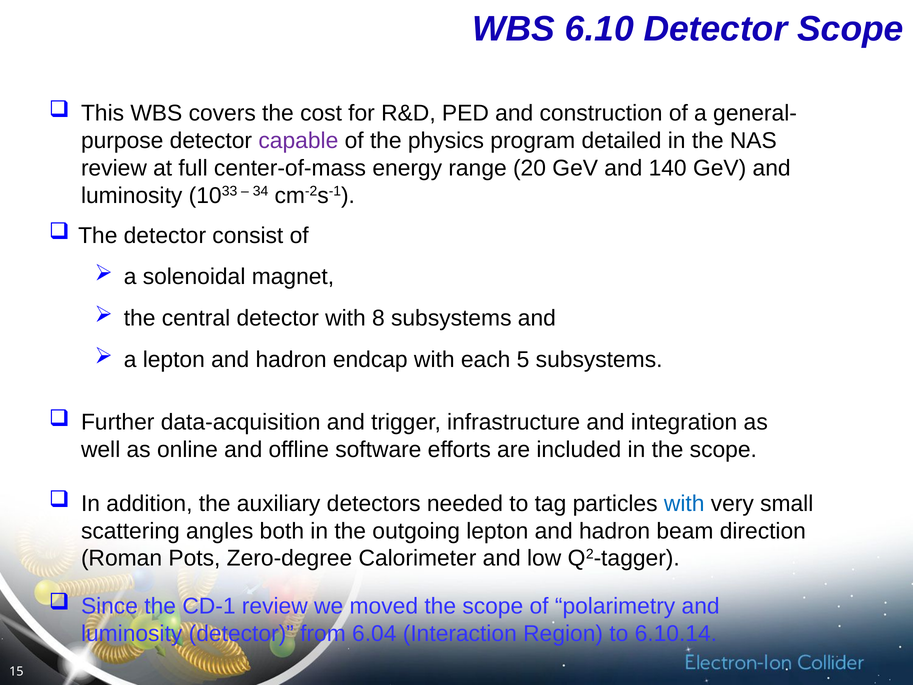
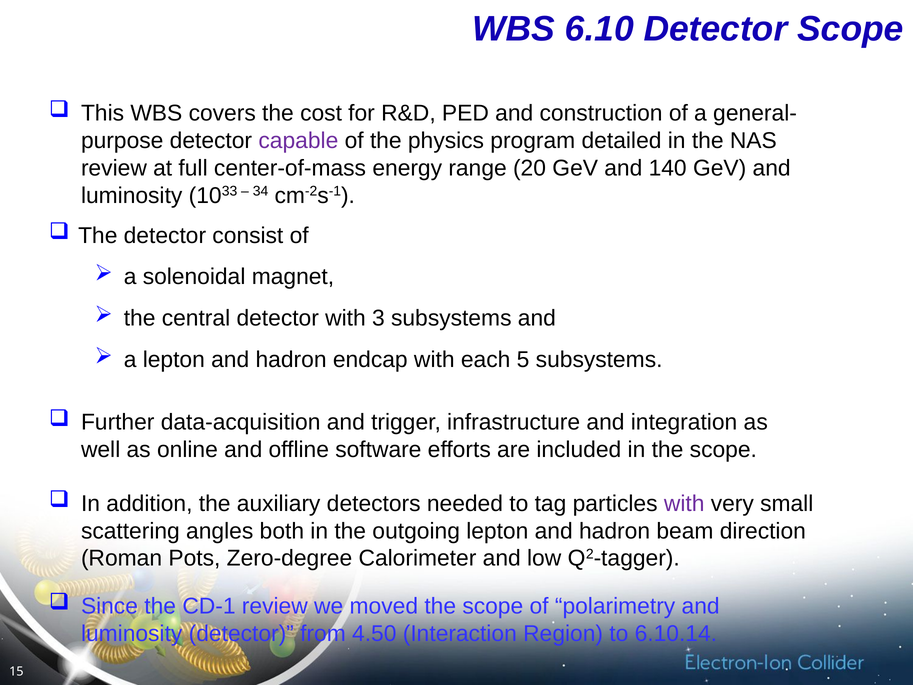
8: 8 -> 3
with at (684, 503) colour: blue -> purple
6.04: 6.04 -> 4.50
